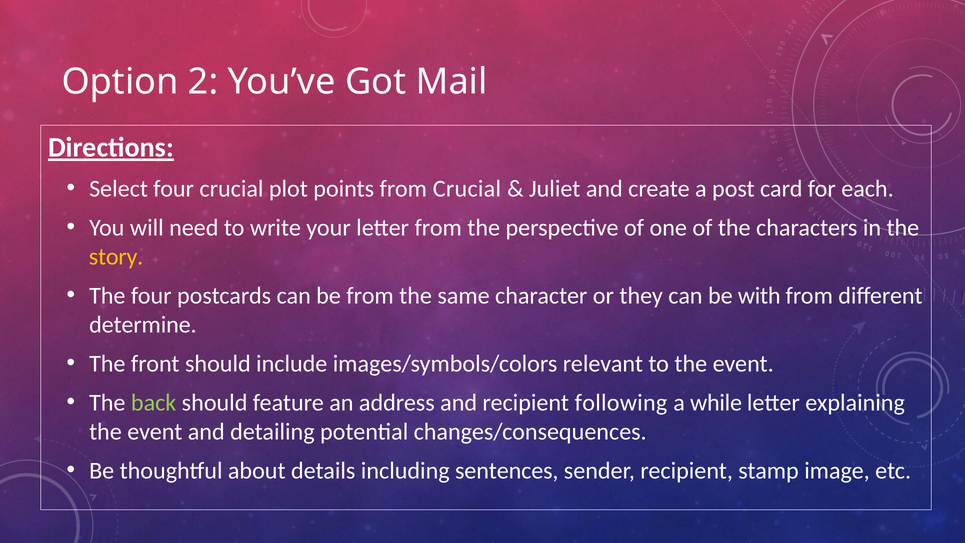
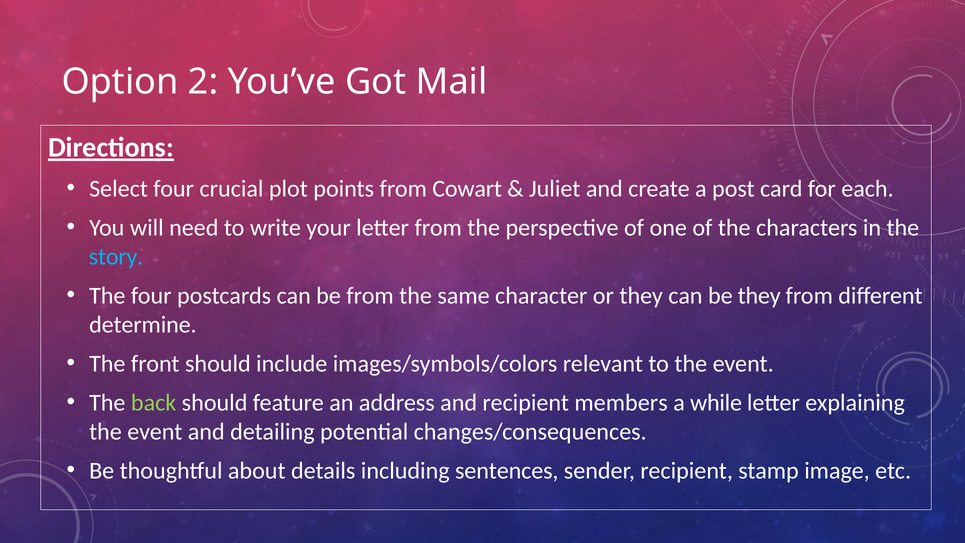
from Crucial: Crucial -> Cowart
story colour: yellow -> light blue
be with: with -> they
following: following -> members
